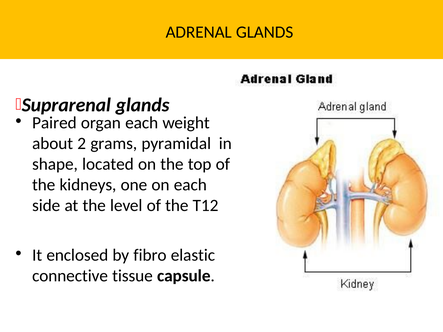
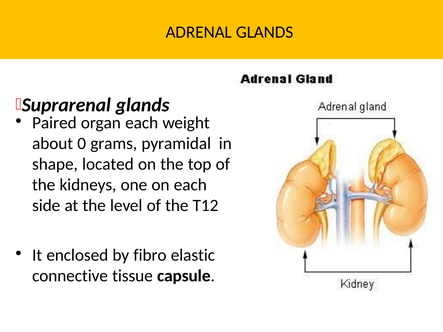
2: 2 -> 0
